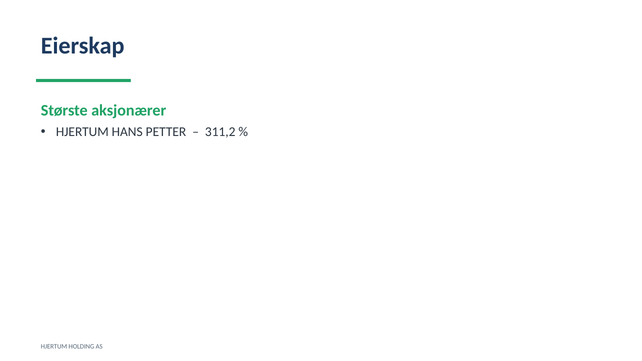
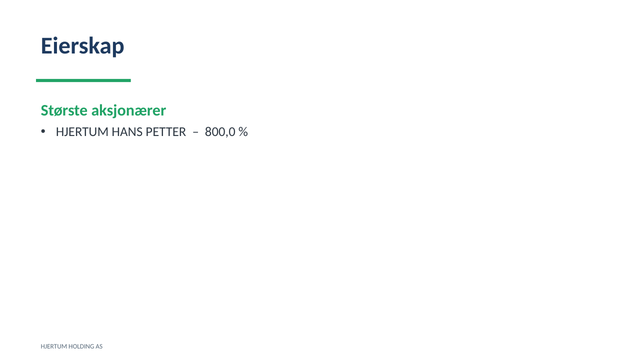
311,2: 311,2 -> 800,0
